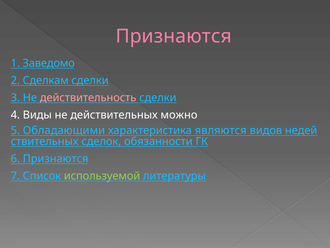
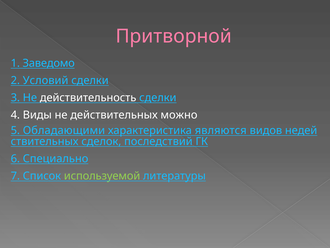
Признаются at (174, 36): Признаются -> Притворной
Сделкам: Сделкам -> Условий
действительность colour: pink -> white
обязанности: обязанности -> последствий
6 Признаются: Признаются -> Специально
